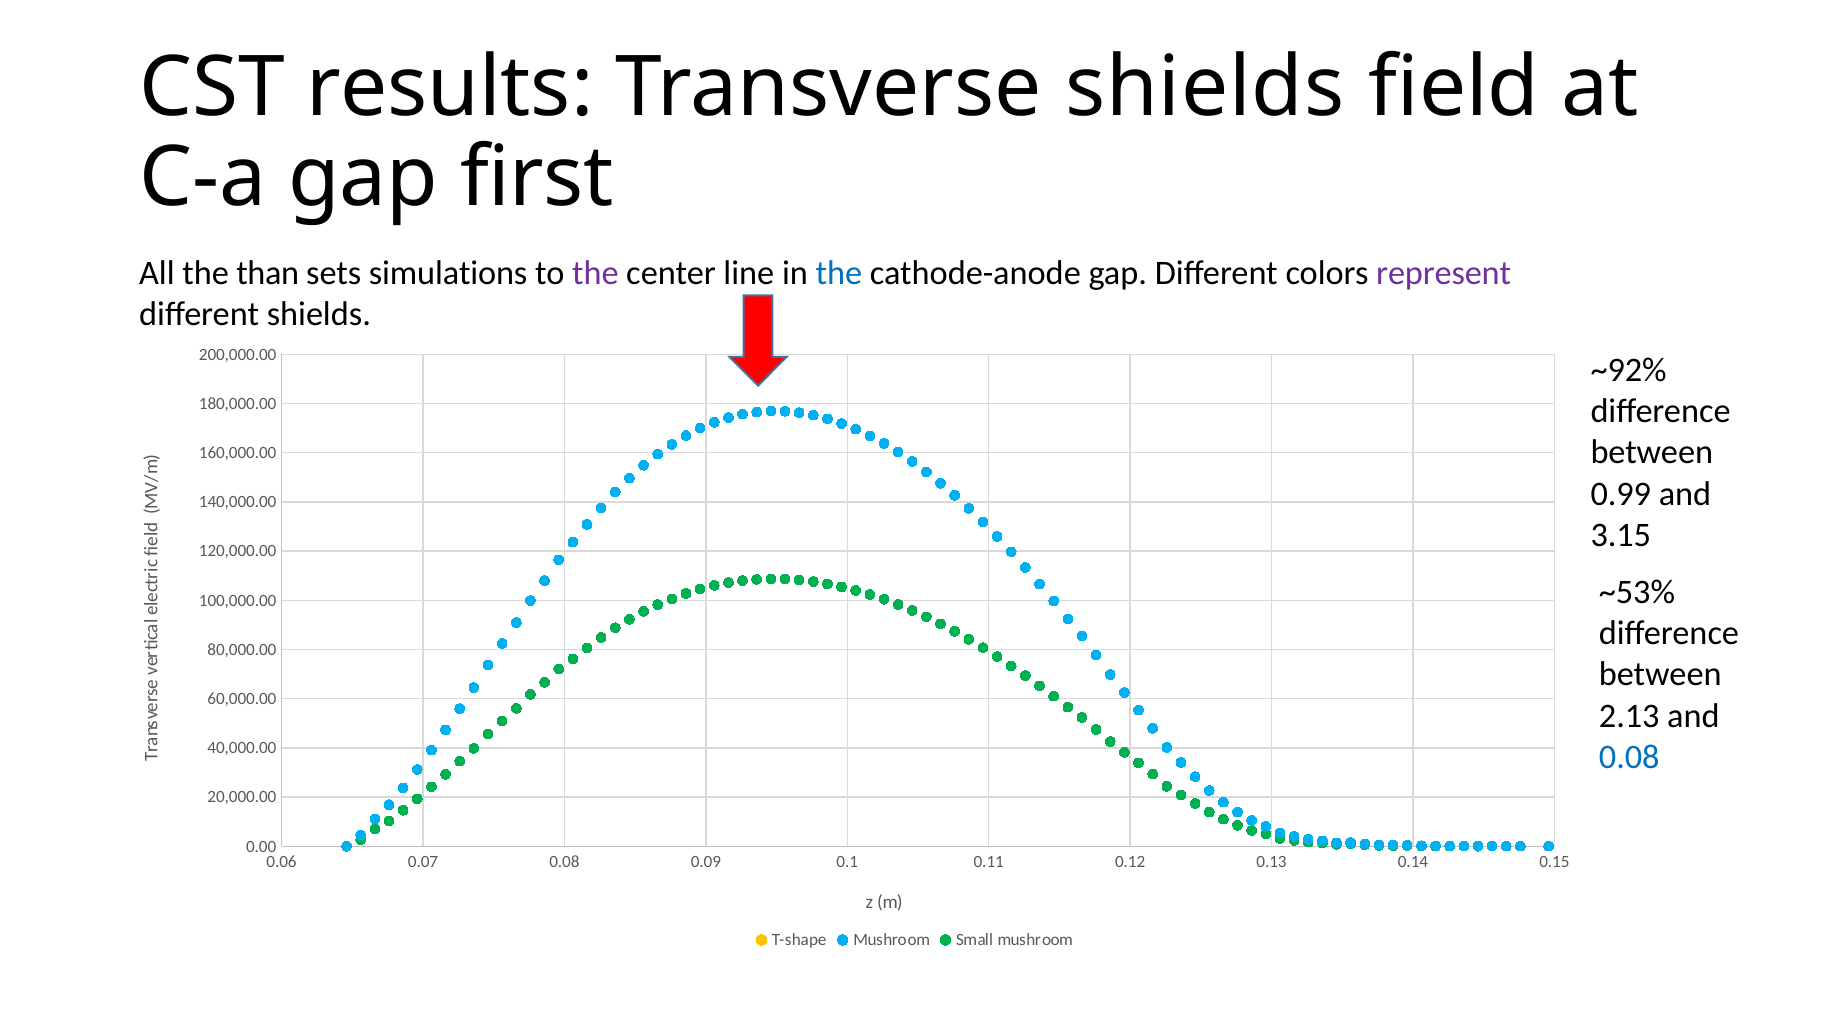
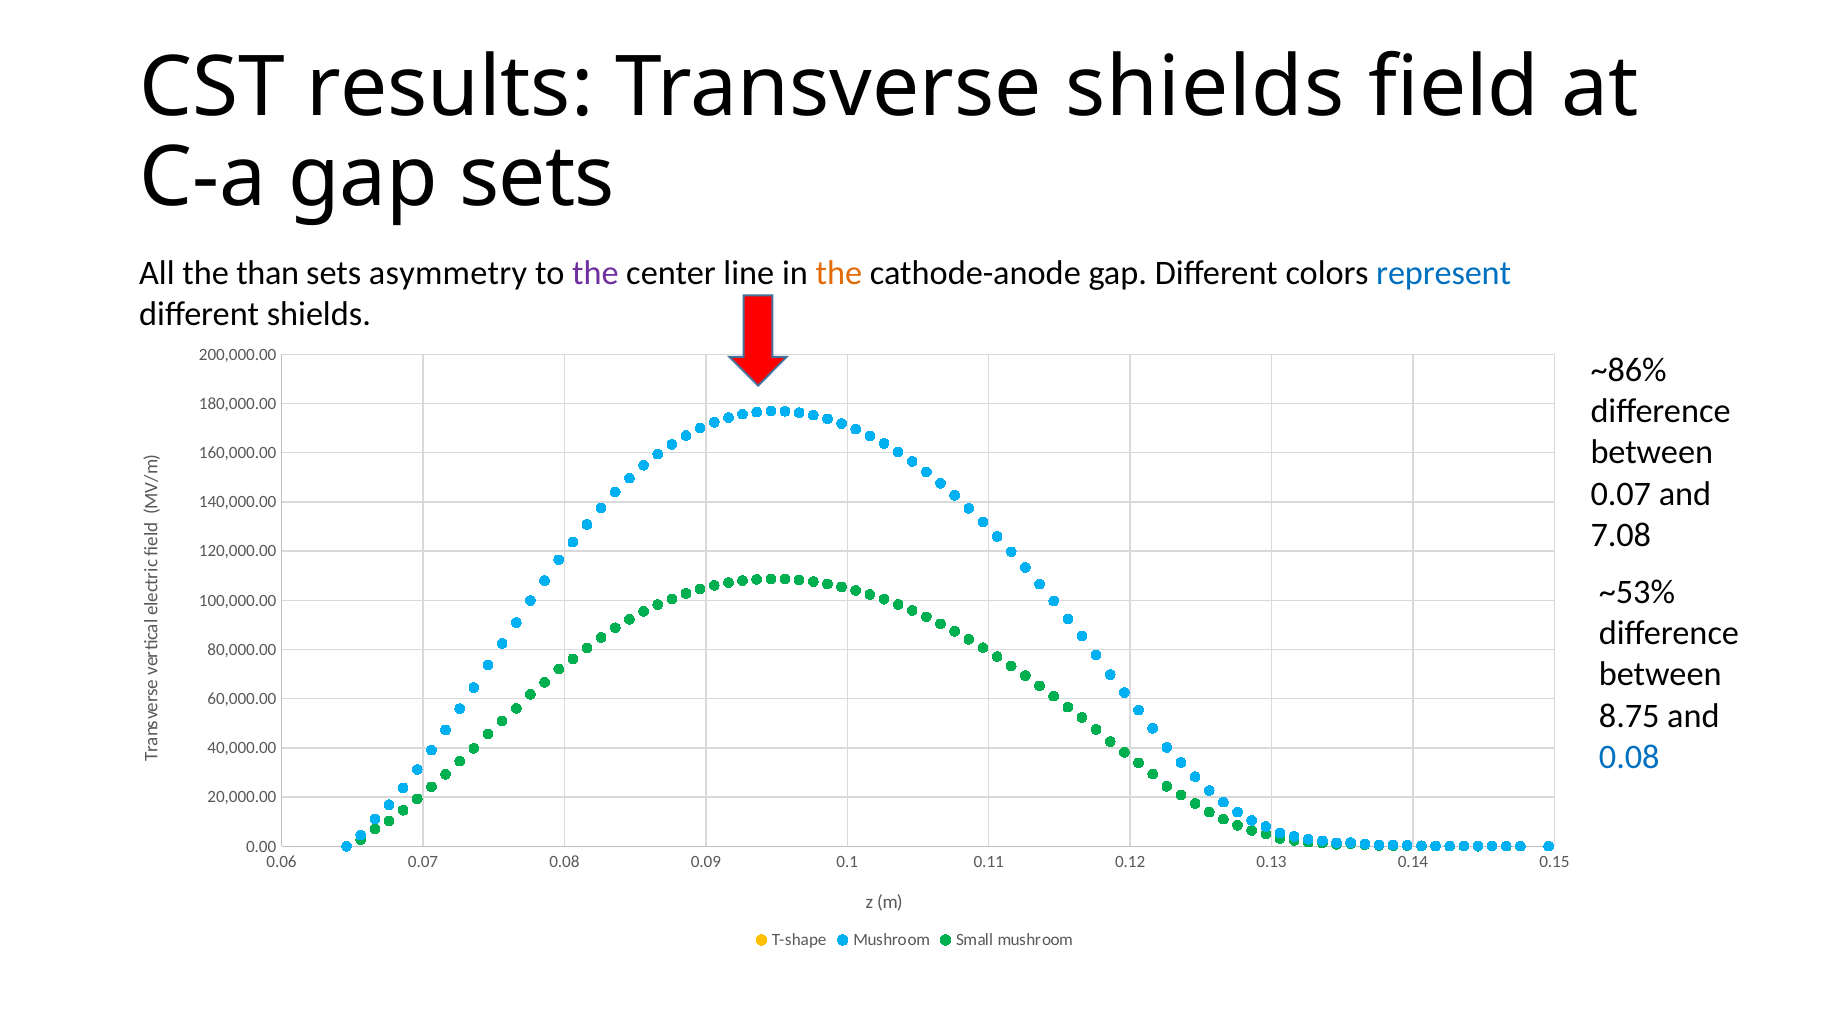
gap first: first -> sets
simulations: simulations -> asymmetry
the at (839, 273) colour: blue -> orange
represent colour: purple -> blue
~92%: ~92% -> ~86%
0.99 at (1621, 494): 0.99 -> 0.07
3.15: 3.15 -> 7.08
2.13: 2.13 -> 8.75
